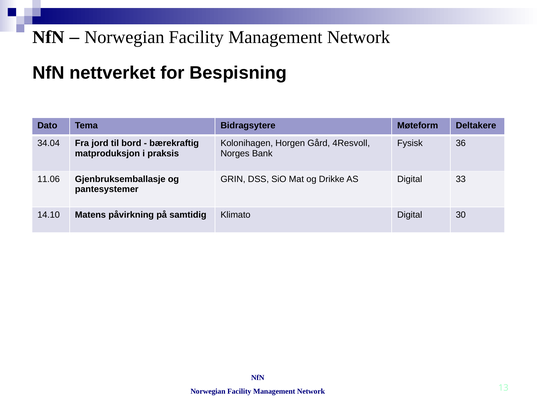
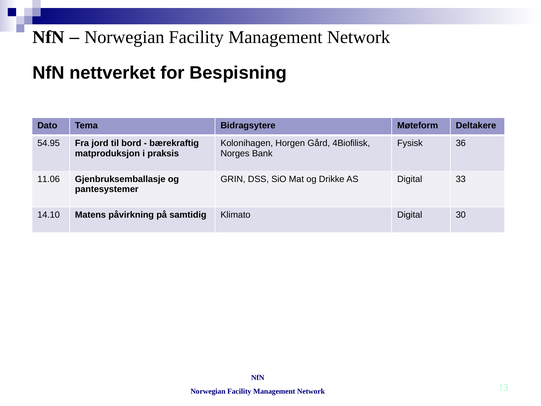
34.04: 34.04 -> 54.95
4Resvoll: 4Resvoll -> 4Biofilisk
